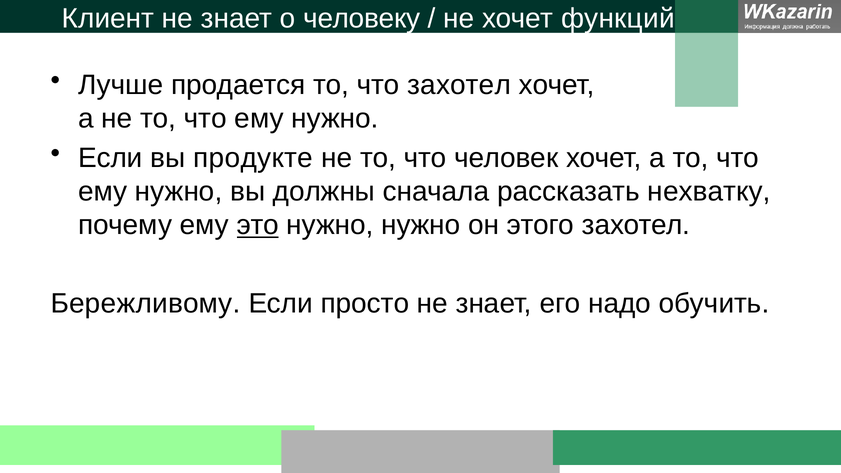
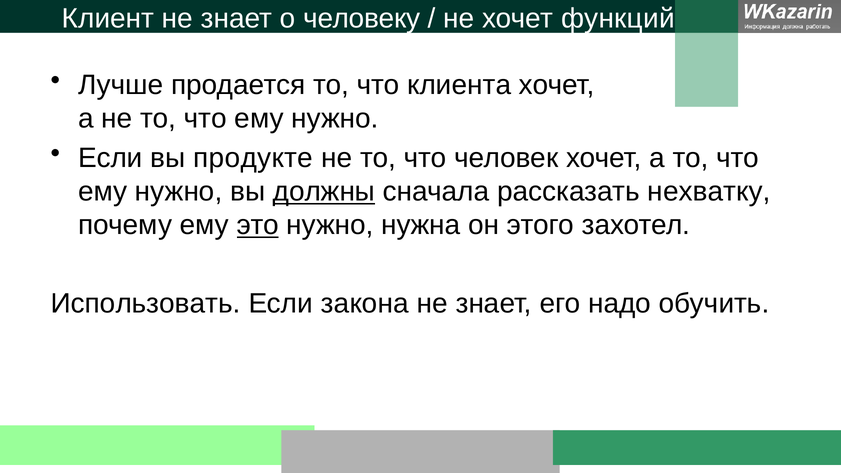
что захотел: захотел -> клиента
должны underline: none -> present
нужно нужно: нужно -> нужна
Бережливому: Бережливому -> Использовать
просто: просто -> закона
